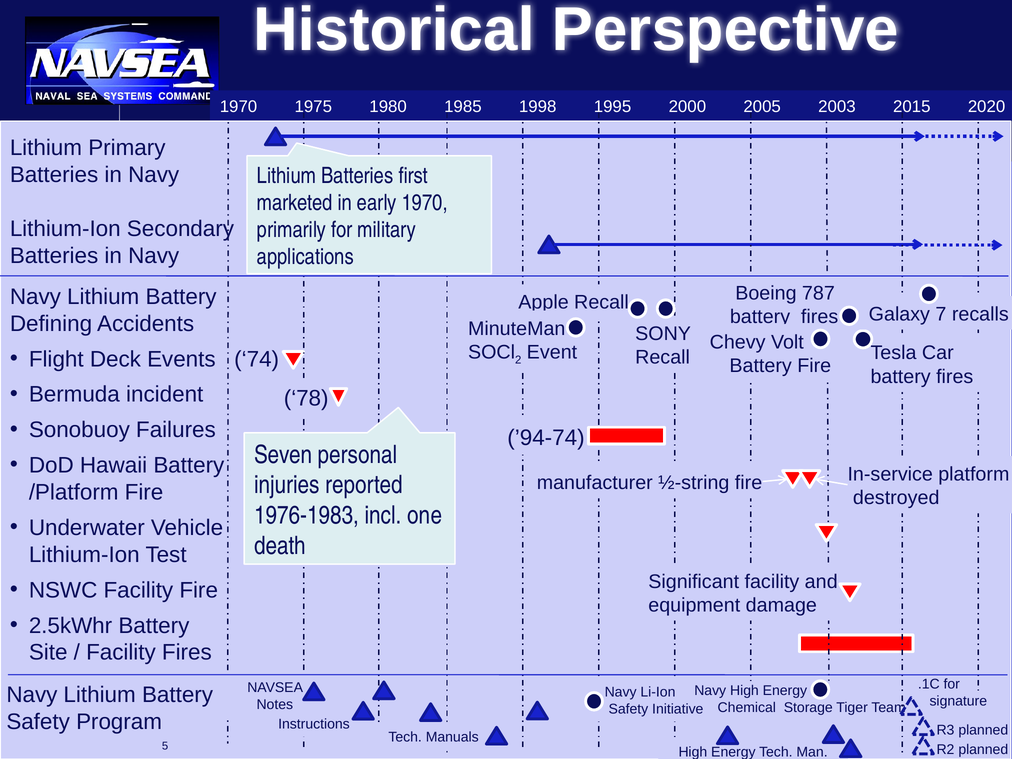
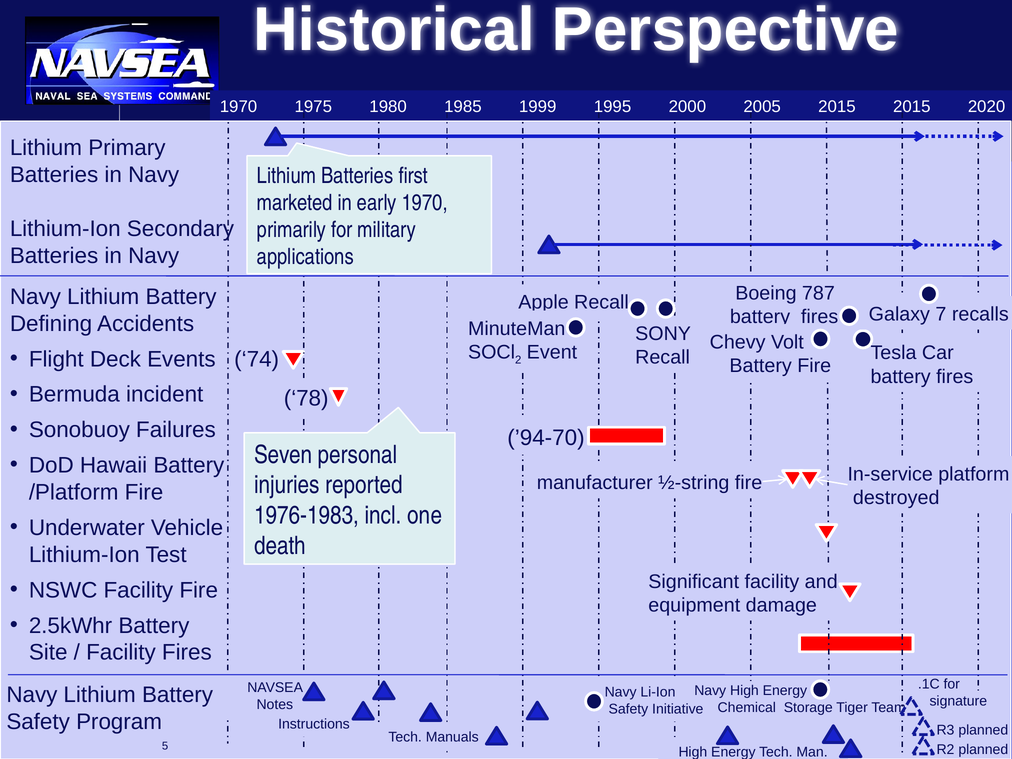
1998: 1998 -> 1999
2005 2003: 2003 -> 2015
’94-74: ’94-74 -> ’94-70
